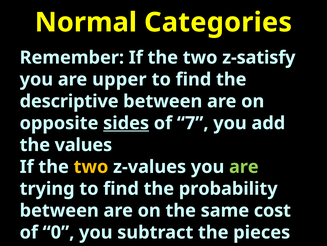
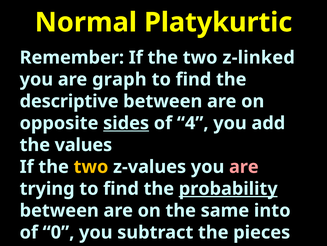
Categories: Categories -> Platykurtic
z-satisfy: z-satisfy -> z-linked
upper: upper -> graph
7: 7 -> 4
are at (244, 166) colour: light green -> pink
probability underline: none -> present
cost: cost -> into
